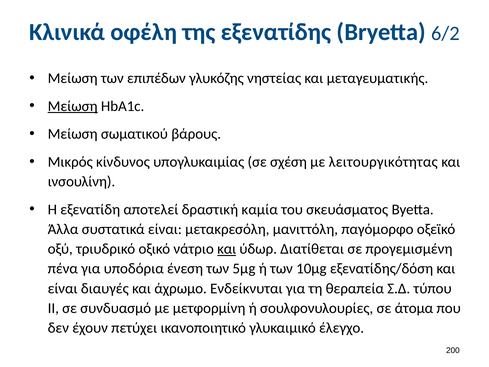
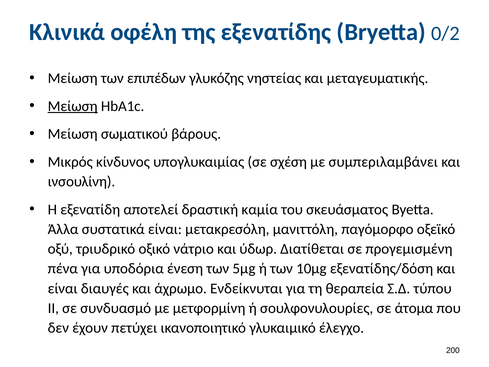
6/2: 6/2 -> 0/2
λειτουργικότητας: λειτουργικότητας -> συμπεριλαμβάνει
και at (227, 249) underline: present -> none
